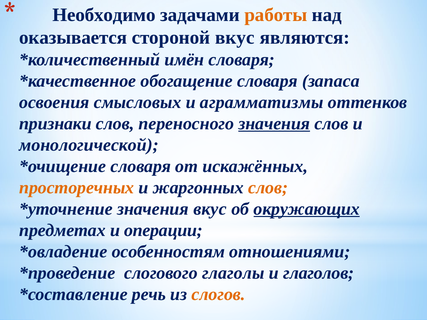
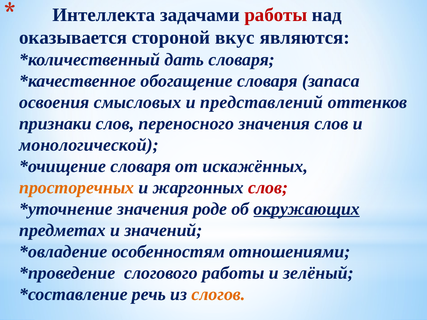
Необходимо: Необходимо -> Интеллекта
работы at (276, 15) colour: orange -> red
имён: имён -> дать
аграмматизмы: аграмматизмы -> представлений
значения at (274, 124) underline: present -> none
слов at (268, 188) colour: orange -> red
значения вкус: вкус -> роде
операции: операции -> значений
слогового глаголы: глаголы -> работы
глаголов: глаголов -> зелёный
